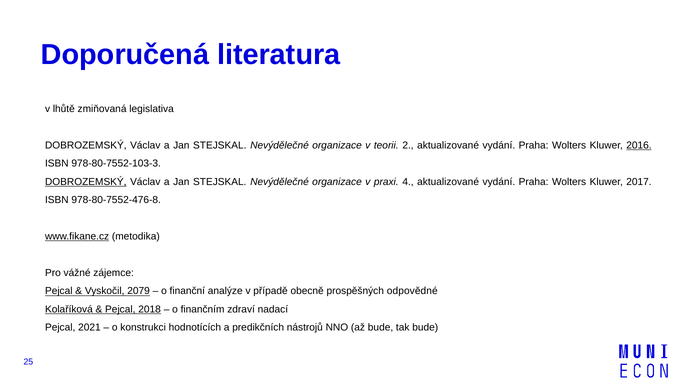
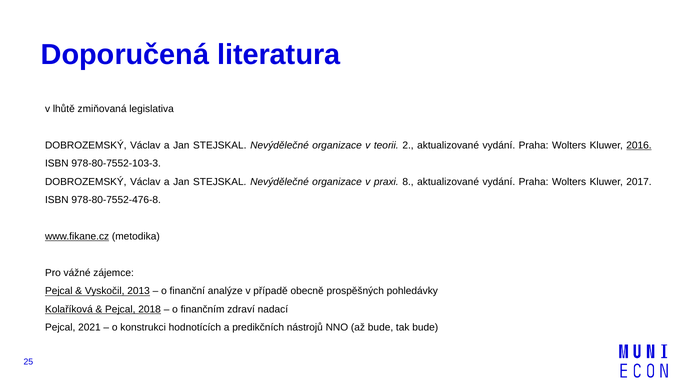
DOBROZEMSKÝ at (86, 182) underline: present -> none
4: 4 -> 8
2079: 2079 -> 2013
odpovědné: odpovědné -> pohledávky
